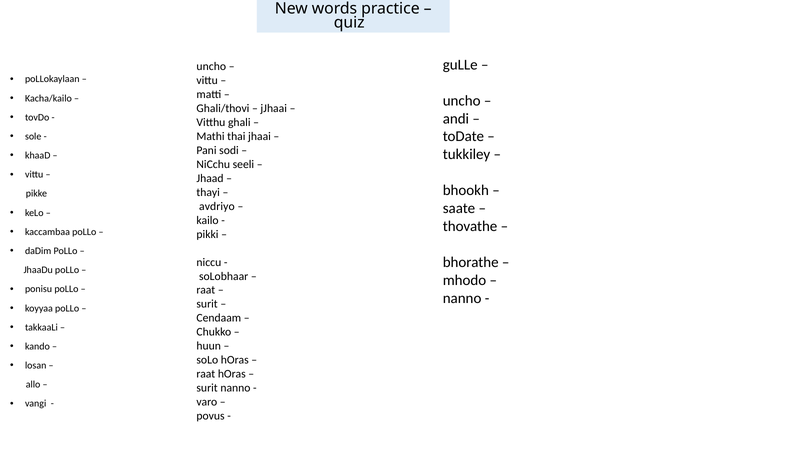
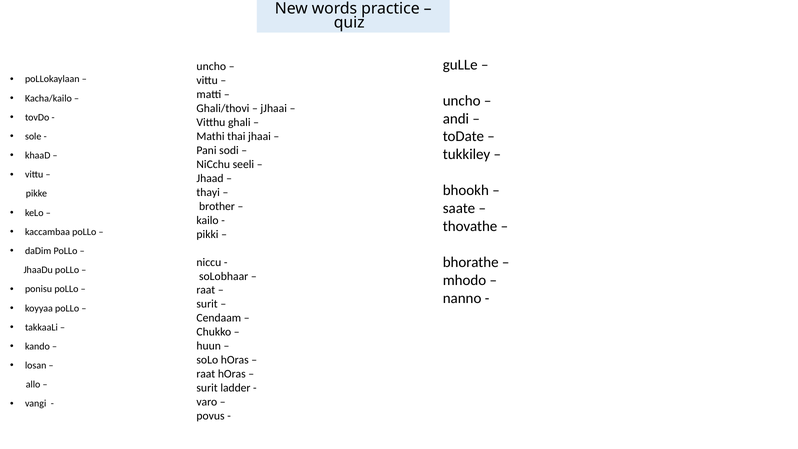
avdriyo: avdriyo -> brother
surit nanno: nanno -> ladder
